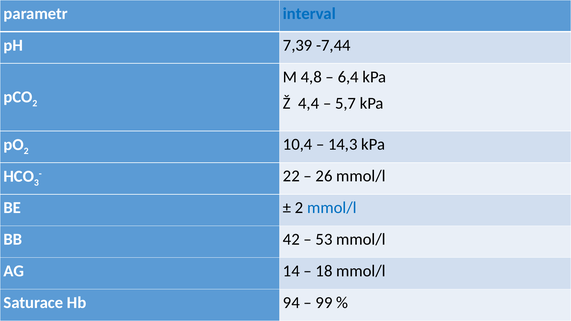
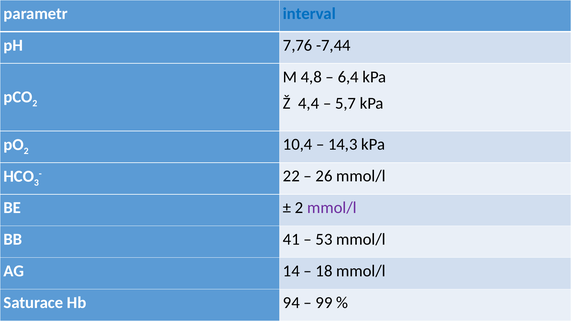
7,39: 7,39 -> 7,76
mmol/l at (332, 208) colour: blue -> purple
42: 42 -> 41
